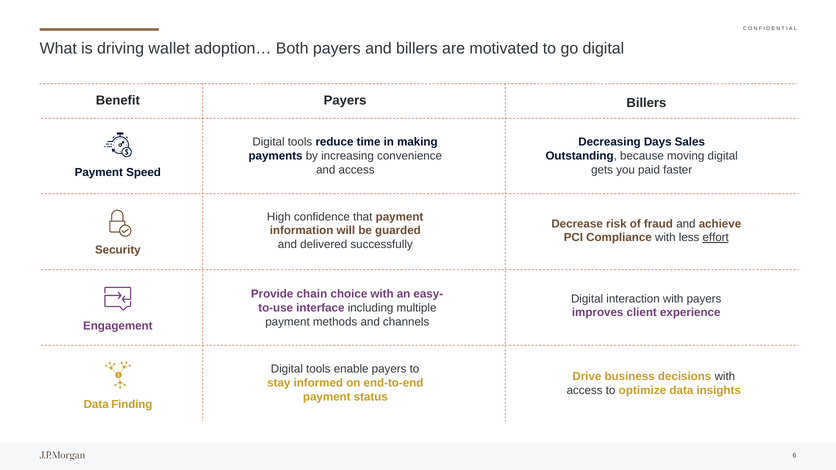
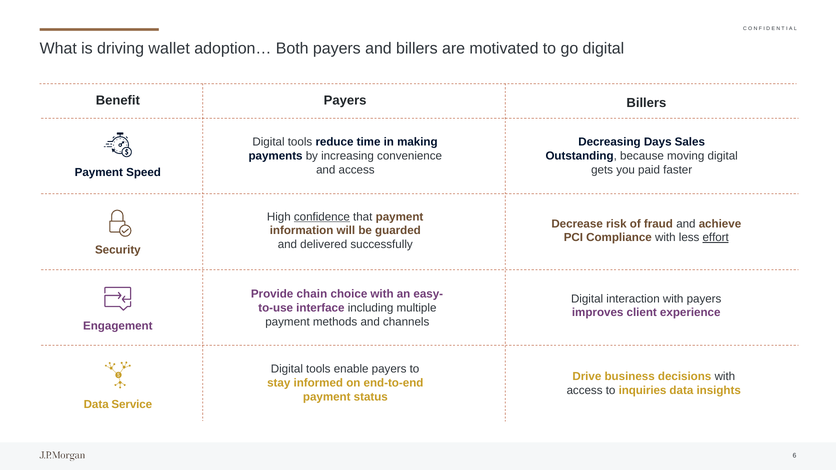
confidence underline: none -> present
optimize: optimize -> inquiries
Finding: Finding -> Service
